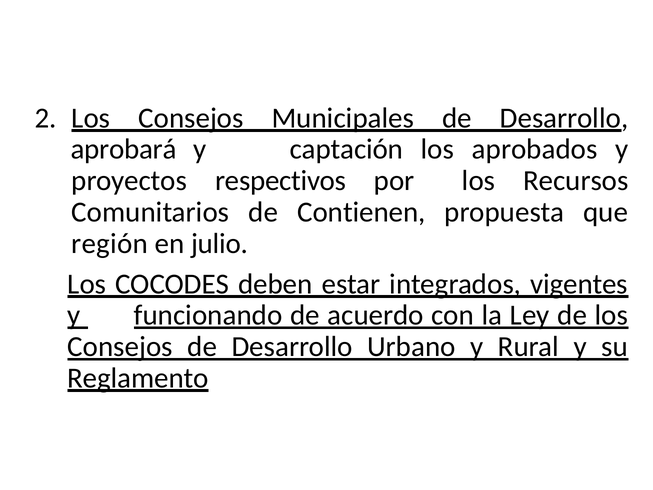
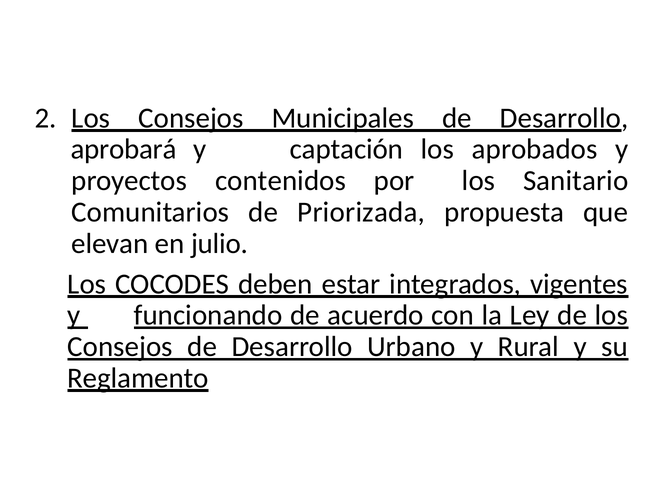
respectivos: respectivos -> contenidos
Recursos: Recursos -> Sanitario
Contienen: Contienen -> Priorizada
región: región -> elevan
